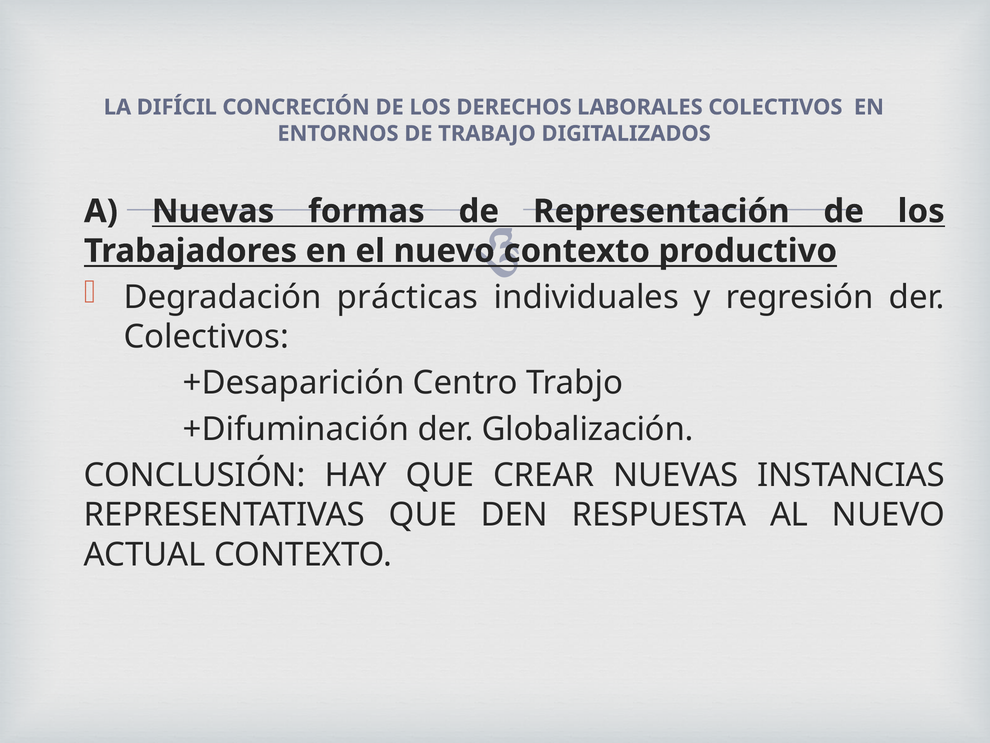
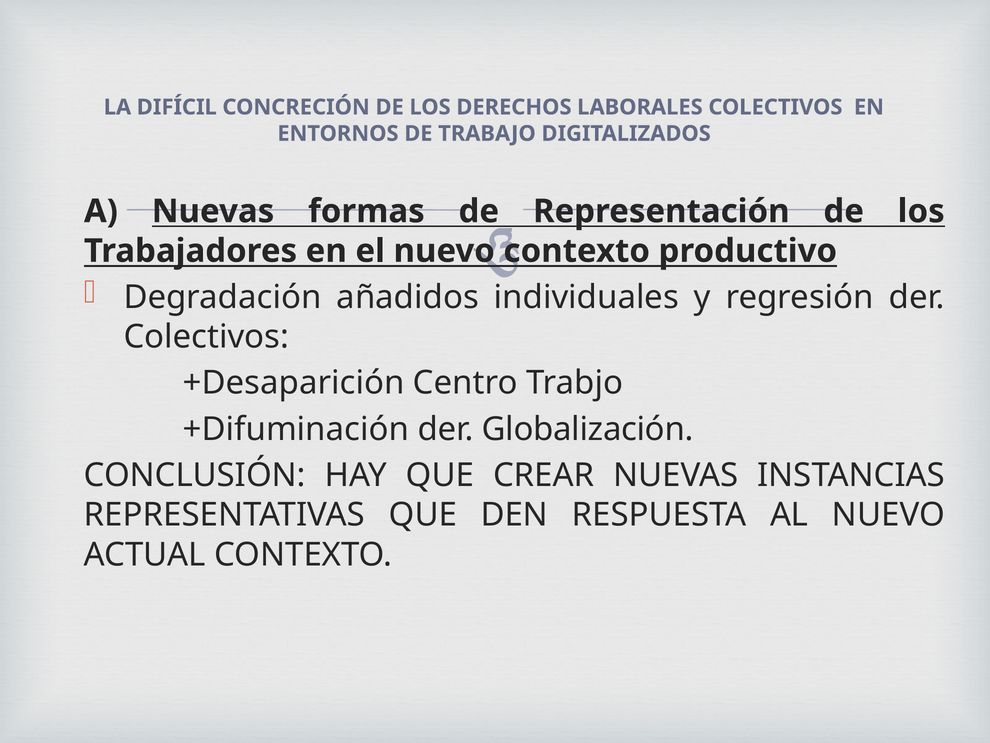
prácticas: prácticas -> añadidos
